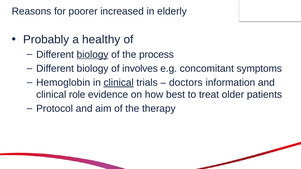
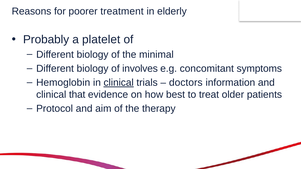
increased: increased -> treatment
healthy: healthy -> platelet
biology at (93, 55) underline: present -> none
process: process -> minimal
role: role -> that
